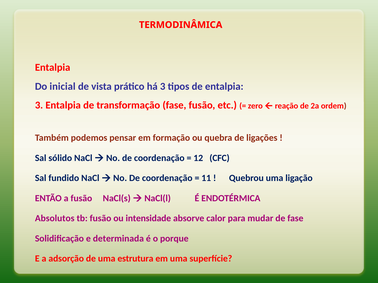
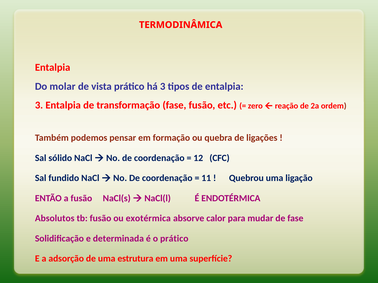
inicial: inicial -> molar
intensidade: intensidade -> exotérmica
o porque: porque -> prático
